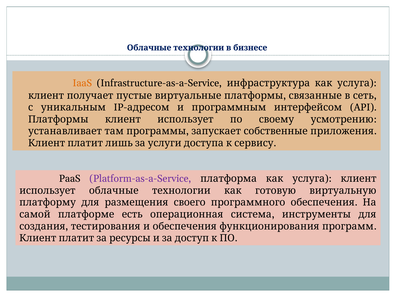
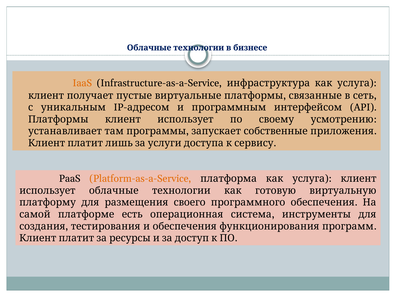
Platform-as-a-Service colour: purple -> orange
